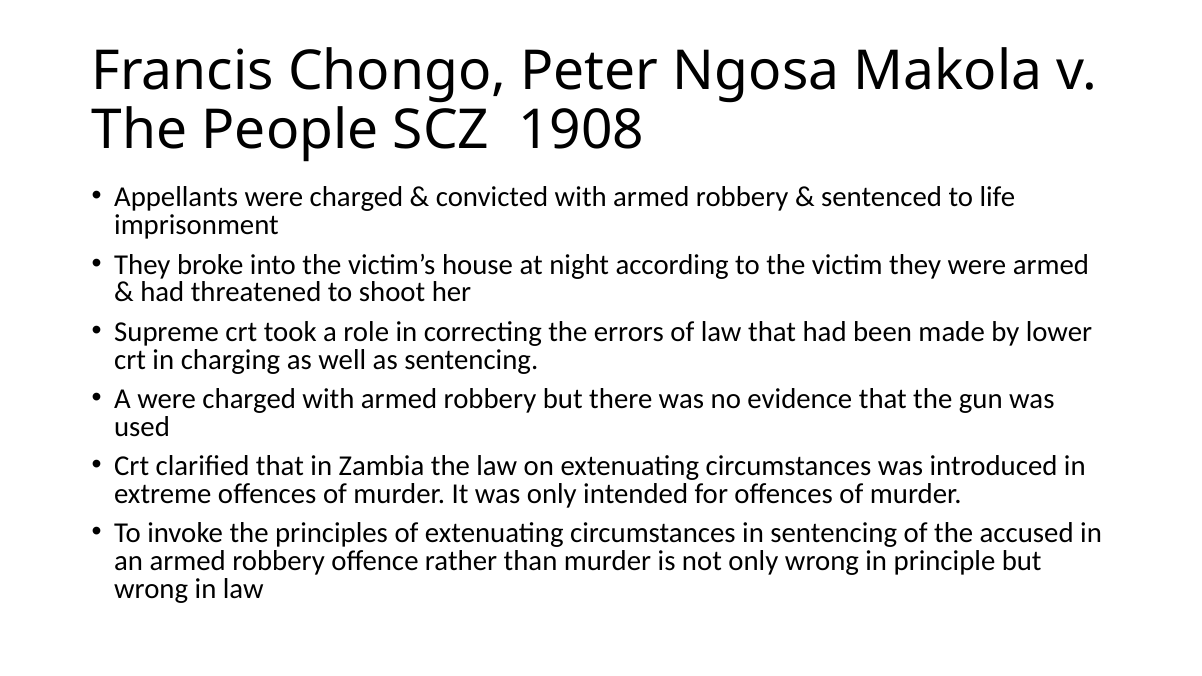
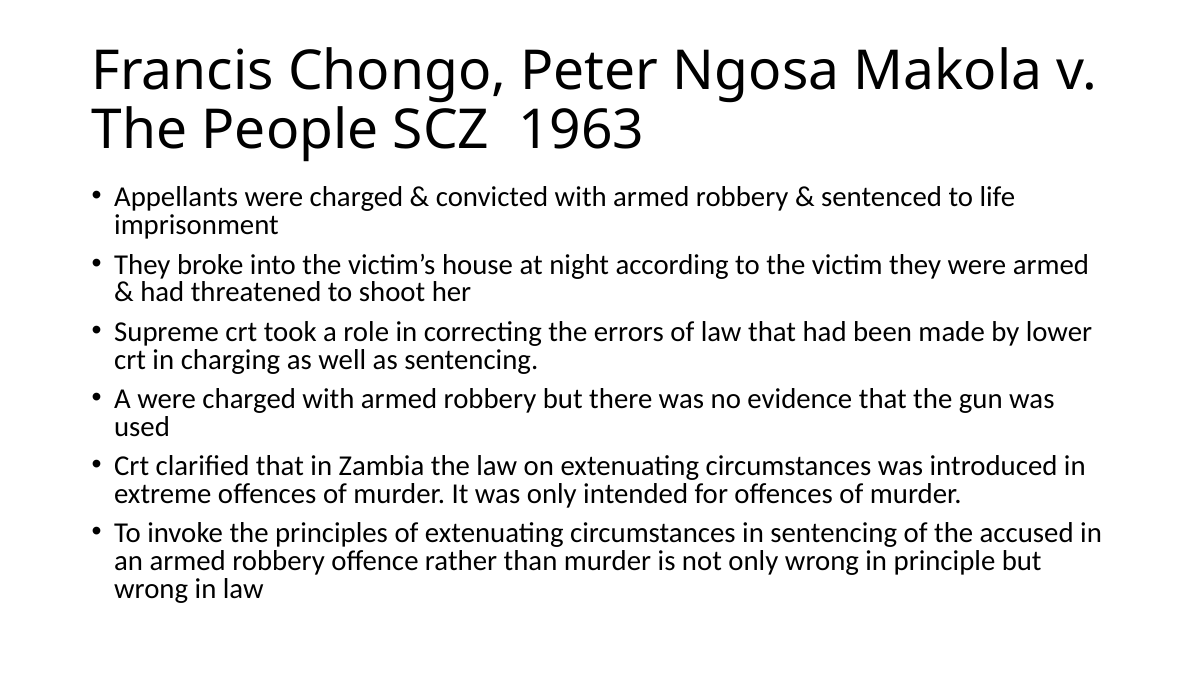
1908: 1908 -> 1963
